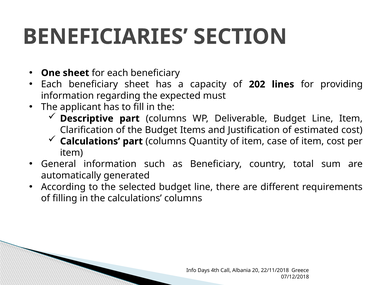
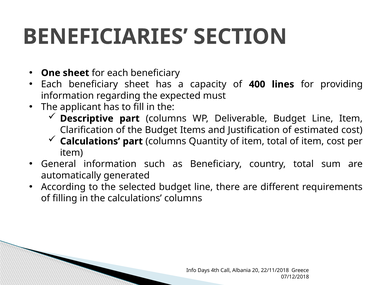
202: 202 -> 400
item case: case -> total
